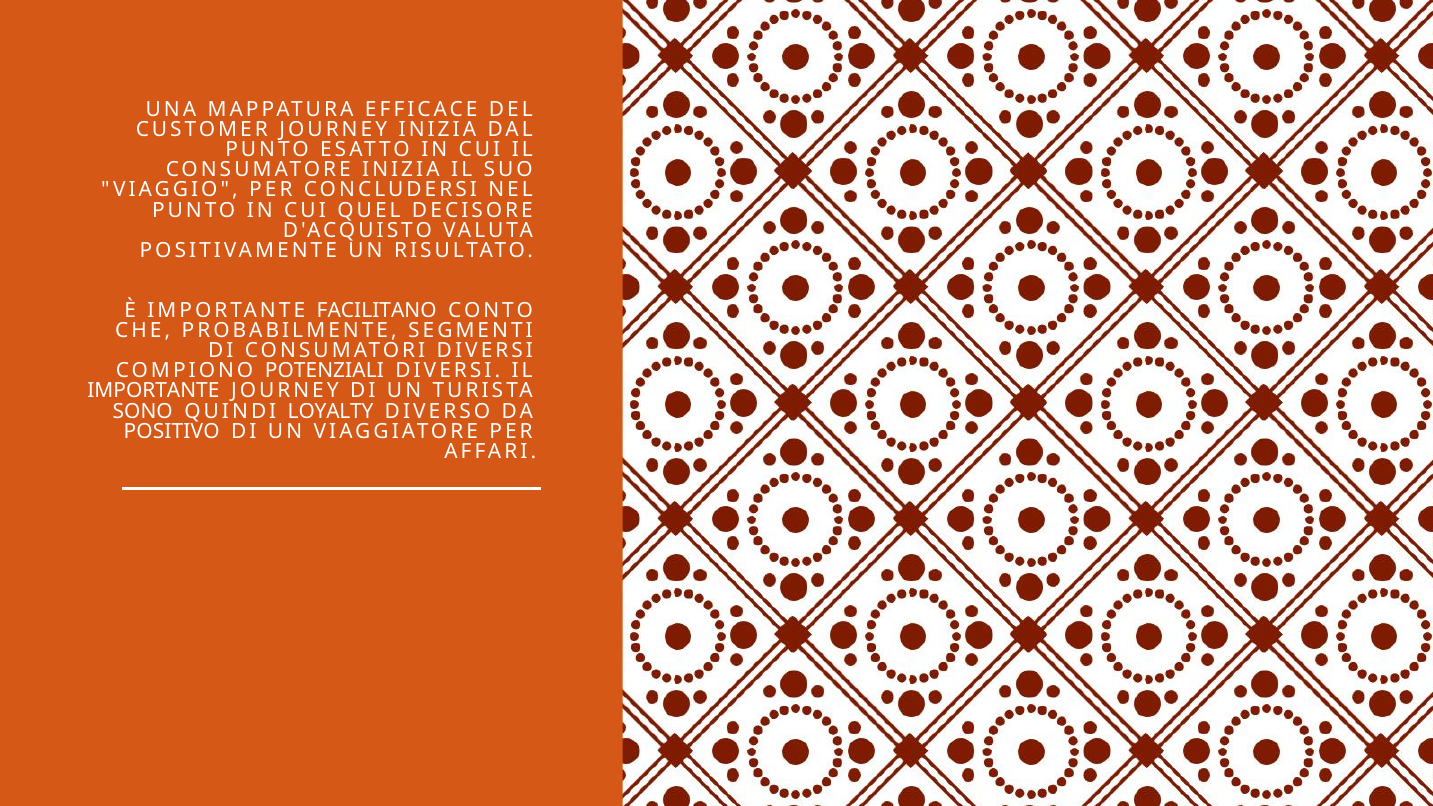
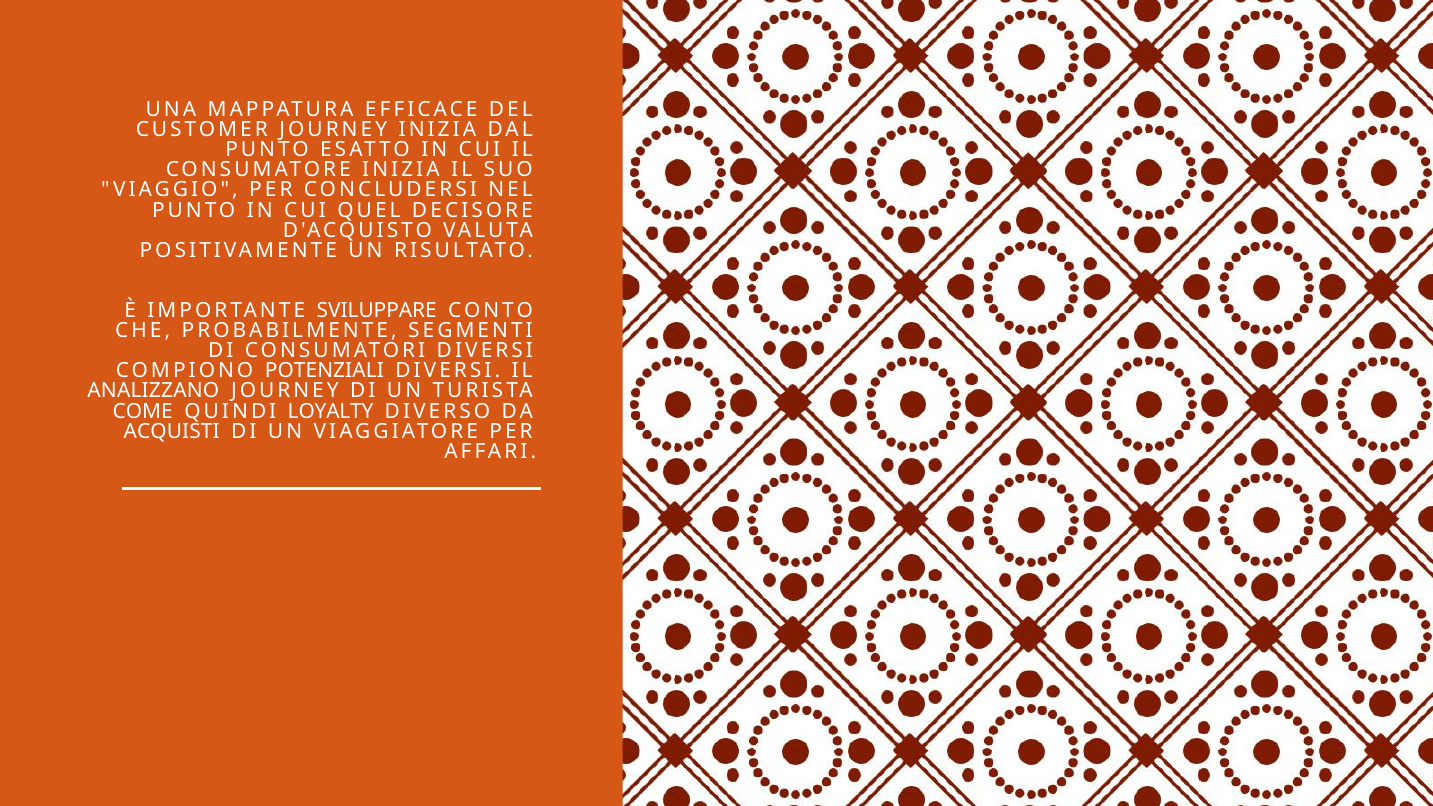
FACILITANO: FACILITANO -> SVILUPPARE
IMPORTANTE at (153, 391): IMPORTANTE -> ANALIZZANO
SONO: SONO -> COME
POSITIVO: POSITIVO -> ACQUISTI
